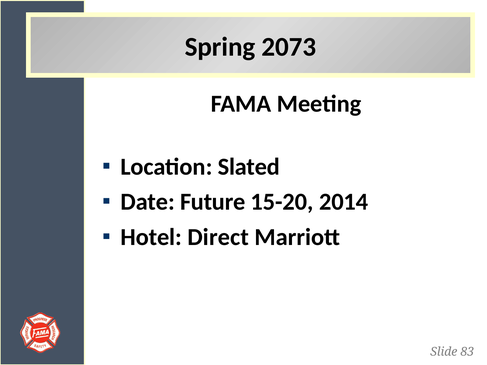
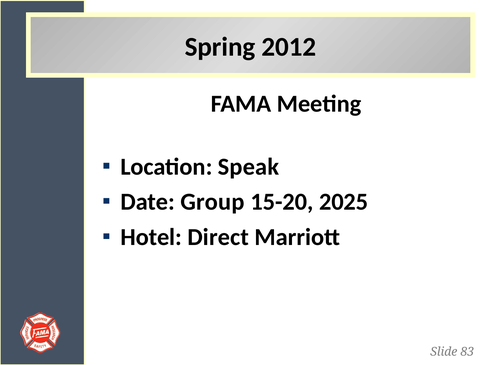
2073: 2073 -> 2012
Slated: Slated -> Speak
Future: Future -> Group
2014: 2014 -> 2025
